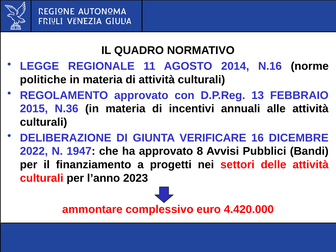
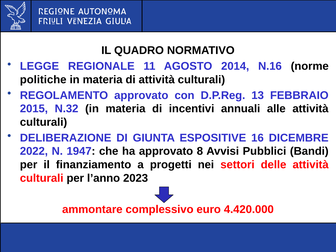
N.36: N.36 -> N.32
VERIFICARE: VERIFICARE -> ESPOSITIVE
